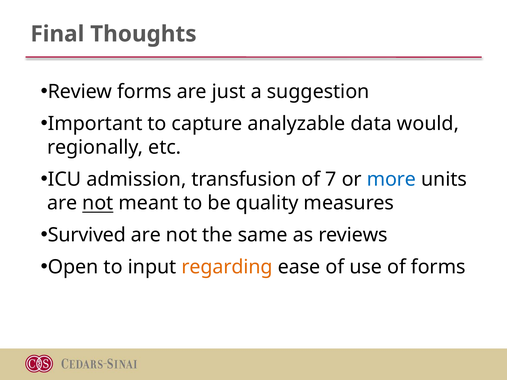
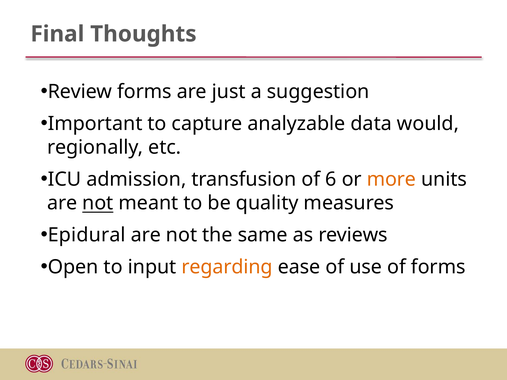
7: 7 -> 6
more colour: blue -> orange
Survived: Survived -> Epidural
